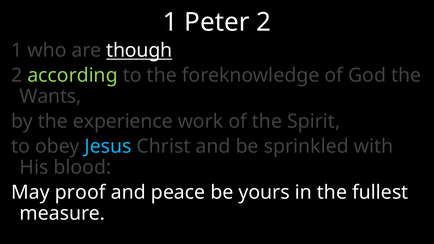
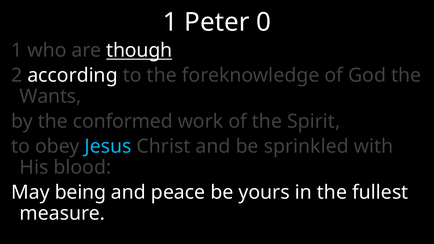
Peter 2: 2 -> 0
according colour: light green -> white
experience: experience -> conformed
proof: proof -> being
